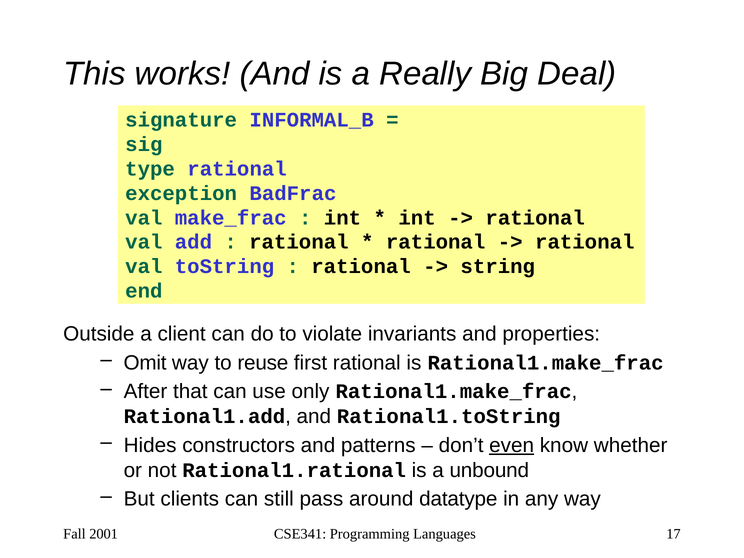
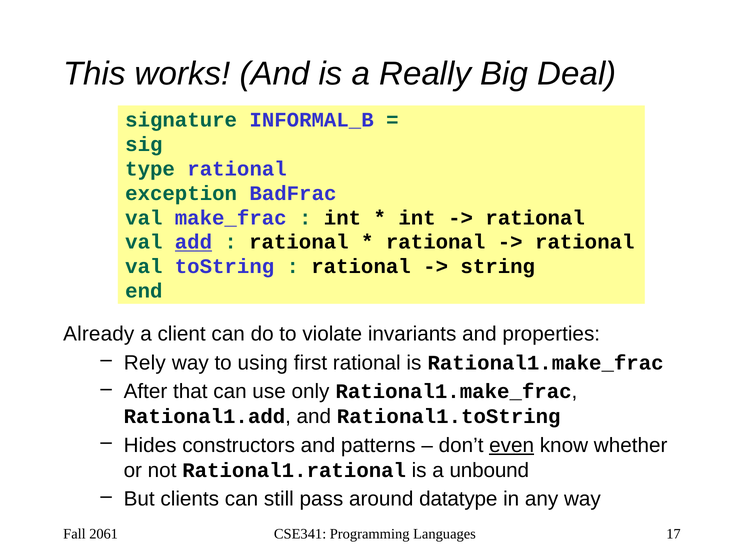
add underline: none -> present
Outside: Outside -> Already
Omit: Omit -> Rely
reuse: reuse -> using
2001: 2001 -> 2061
